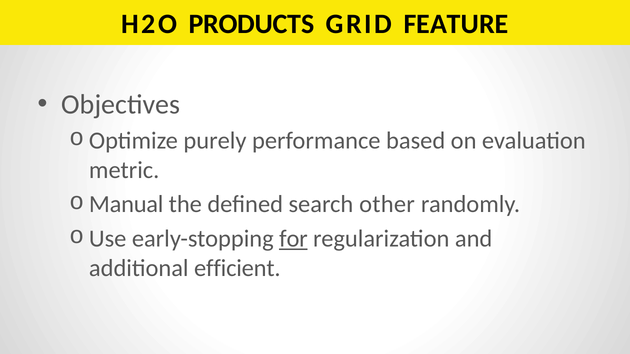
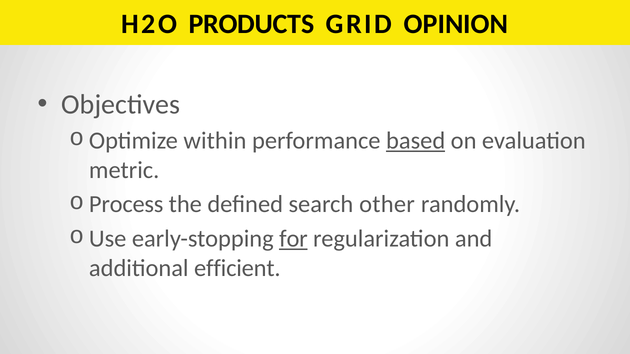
FEATURE: FEATURE -> OPINION
purely: purely -> within
based underline: none -> present
Manual: Manual -> Process
